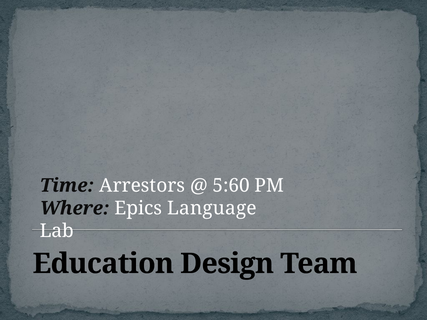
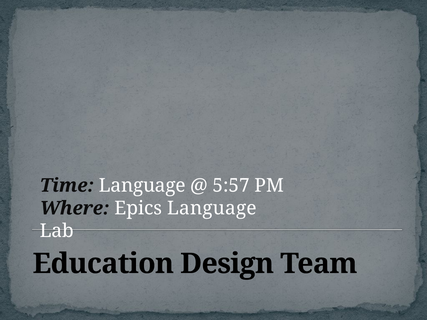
Time Arrestors: Arrestors -> Language
5:60: 5:60 -> 5:57
